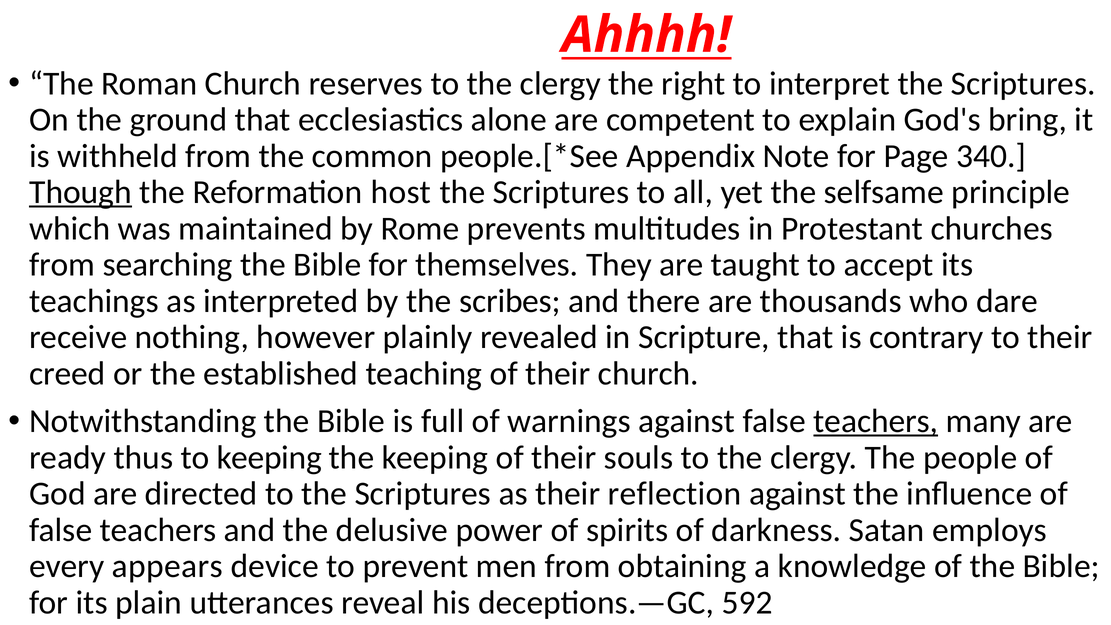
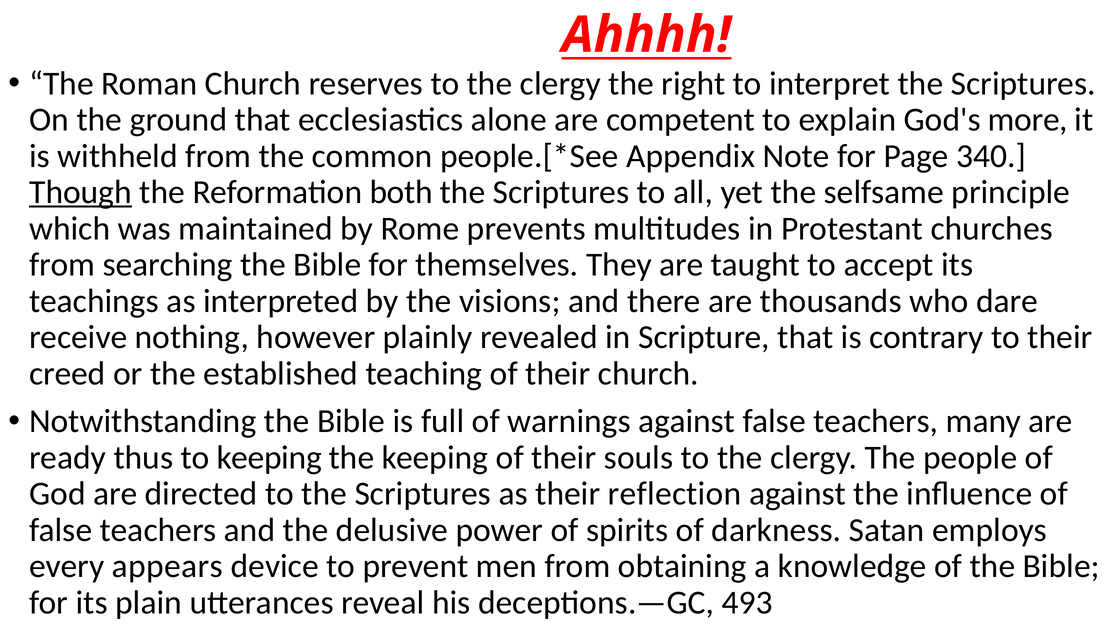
bring: bring -> more
host: host -> both
scribes: scribes -> visions
teachers at (876, 421) underline: present -> none
592: 592 -> 493
